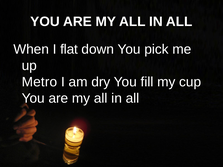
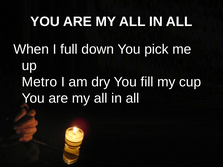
flat: flat -> full
